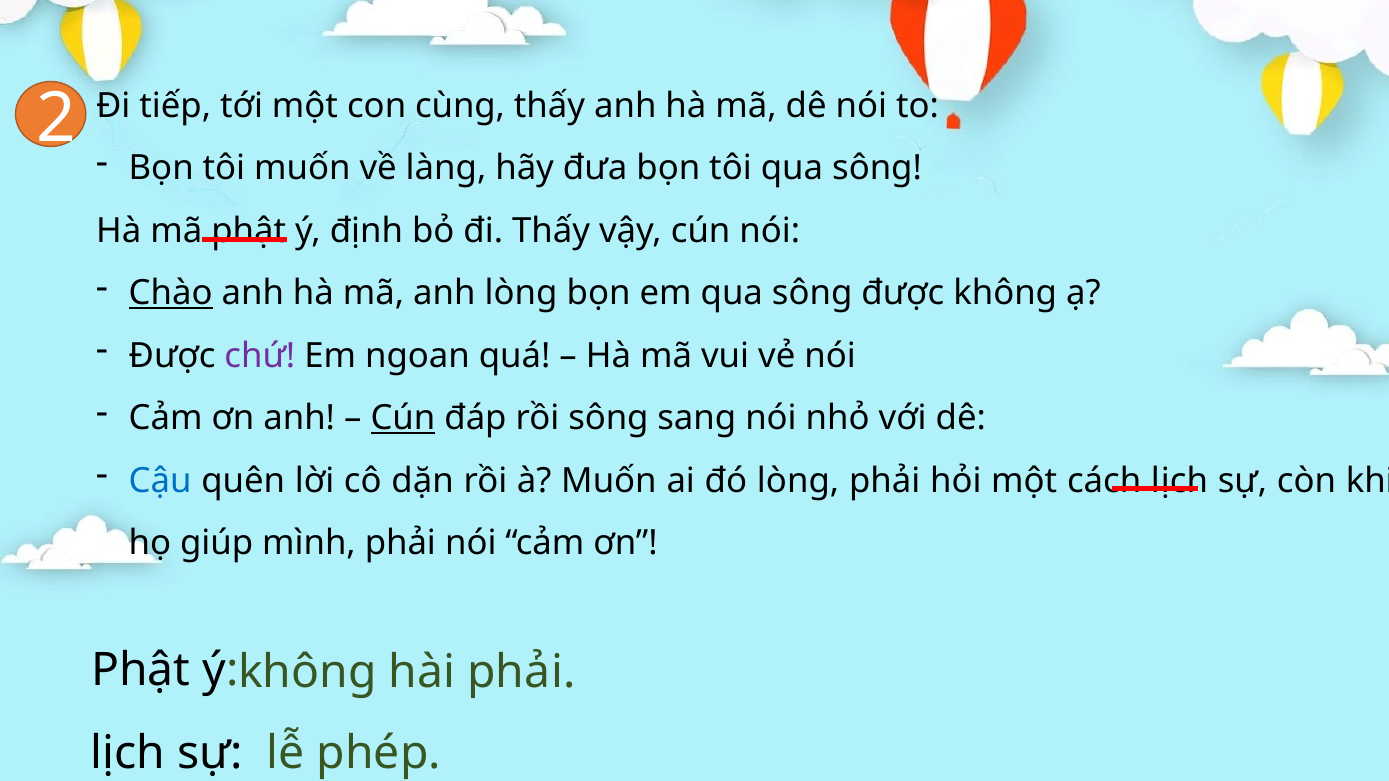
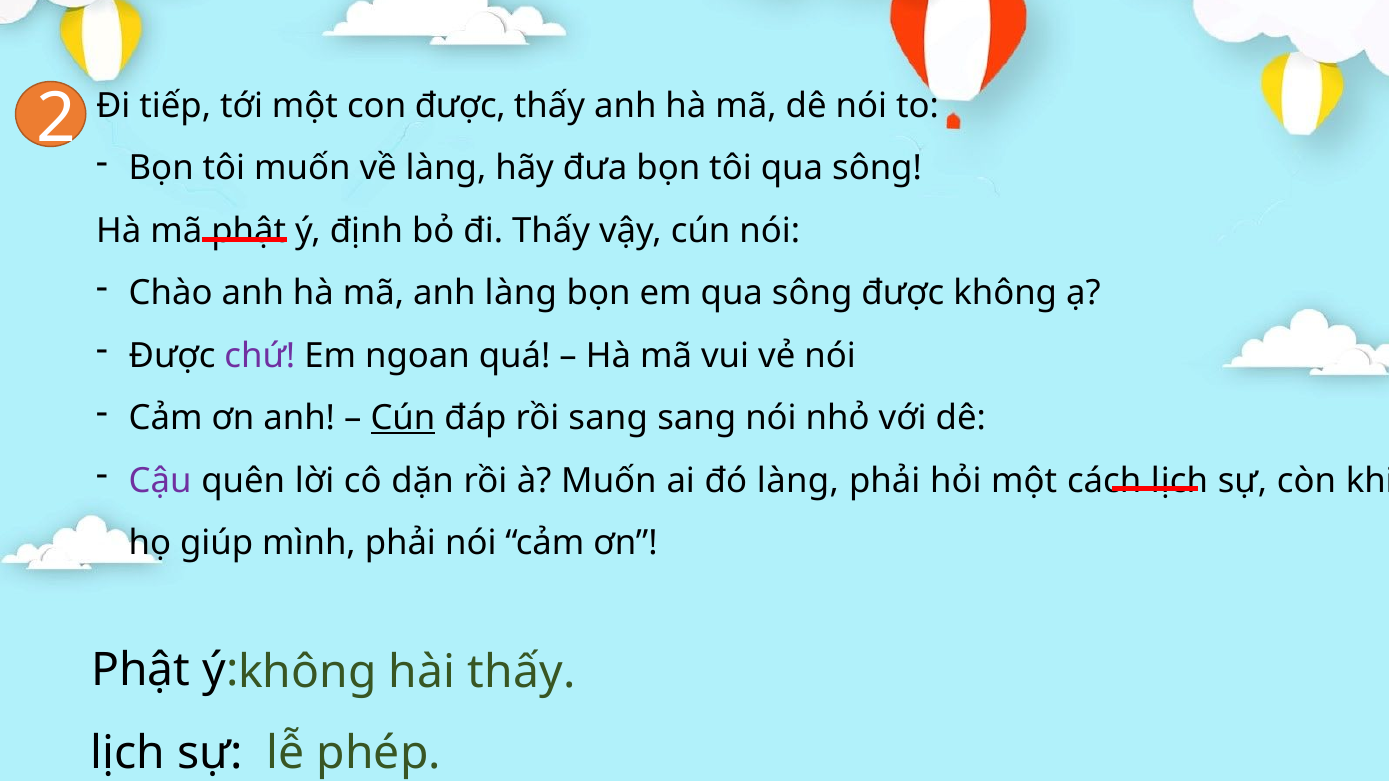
con cùng: cùng -> được
Chào underline: present -> none
anh lòng: lòng -> làng
rồi sông: sông -> sang
Cậu colour: blue -> purple
đó lòng: lòng -> làng
hài phải: phải -> thấy
